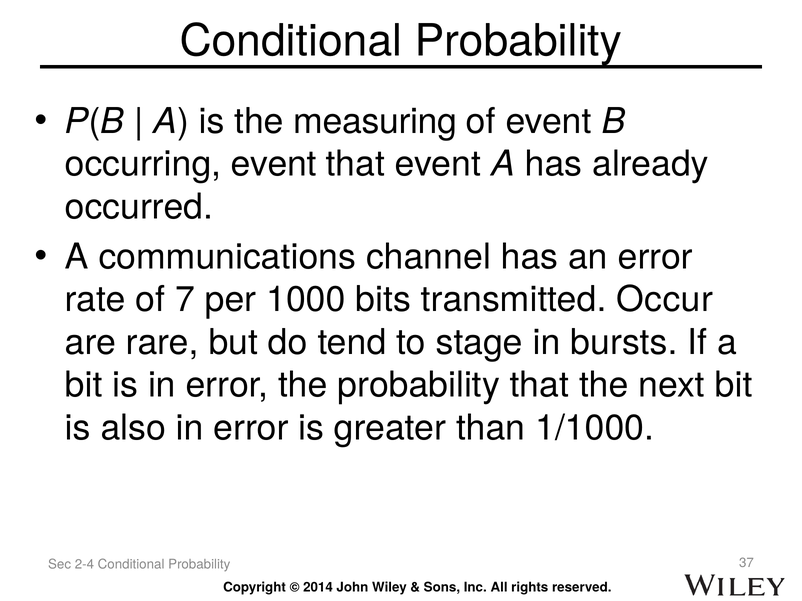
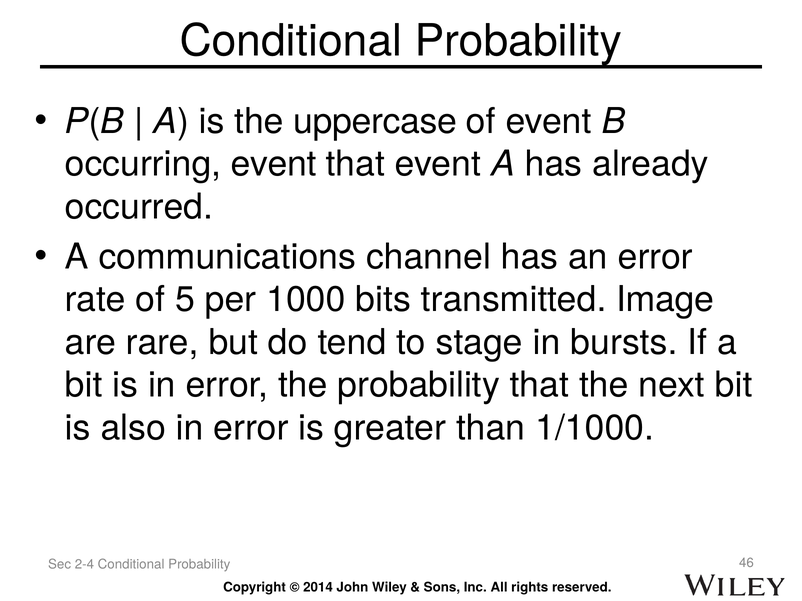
measuring: measuring -> uppercase
7: 7 -> 5
Occur: Occur -> Image
37: 37 -> 46
